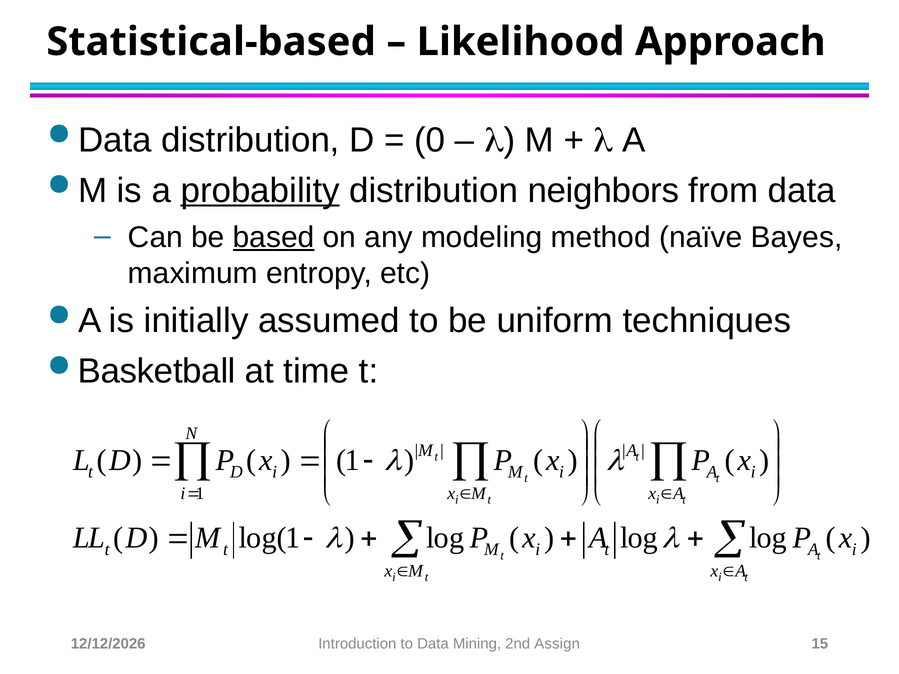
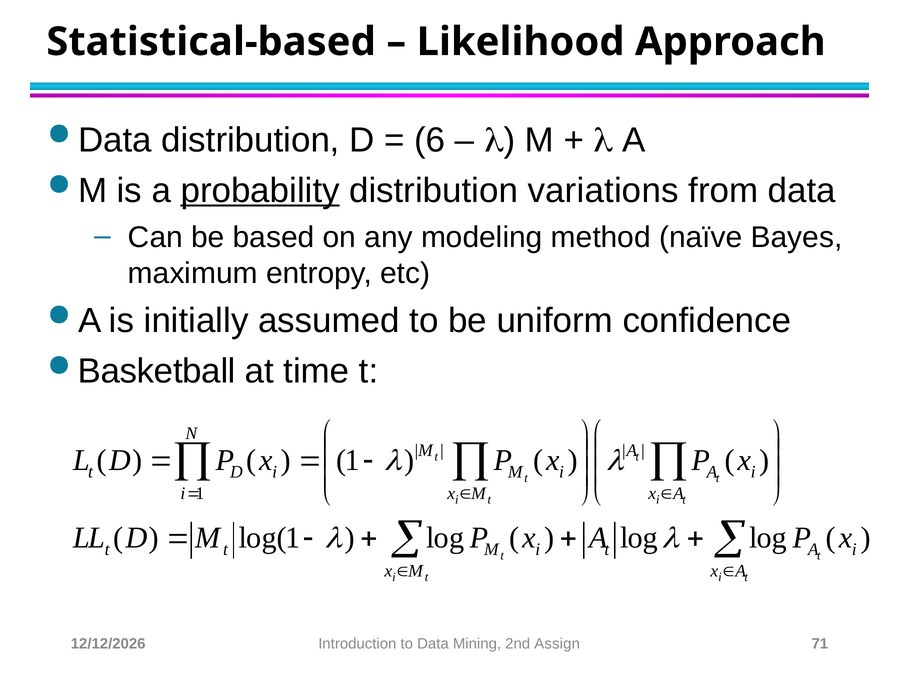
0: 0 -> 6
neighbors: neighbors -> variations
based underline: present -> none
techniques: techniques -> confidence
15: 15 -> 71
